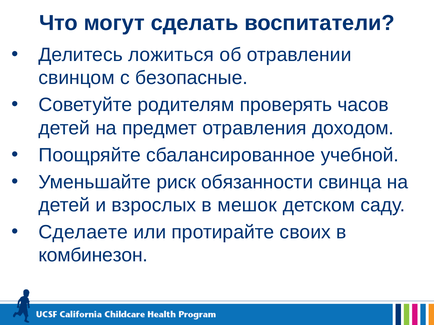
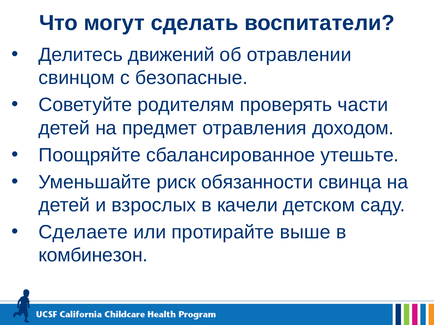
ложиться: ложиться -> движений
часов: часов -> части
учебной: учебной -> утешьте
мешок: мешок -> качели
своих: своих -> выше
